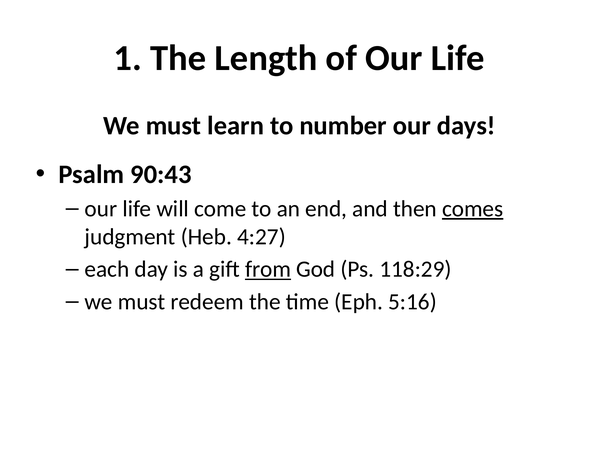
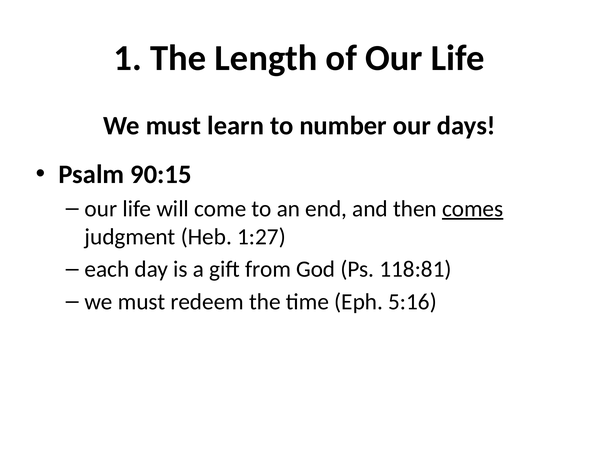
90:43: 90:43 -> 90:15
4:27: 4:27 -> 1:27
from underline: present -> none
118:29: 118:29 -> 118:81
